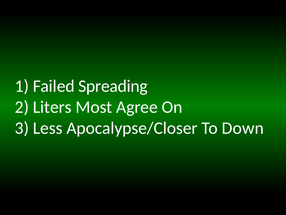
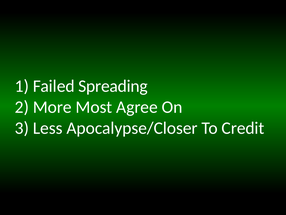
Liters: Liters -> More
Down: Down -> Credit
